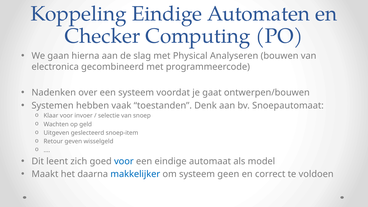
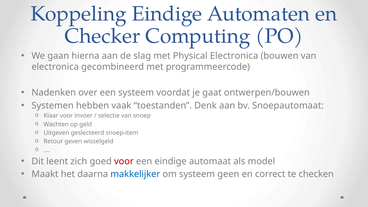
Physical Analyseren: Analyseren -> Electronica
voor at (124, 161) colour: blue -> red
voldoen: voldoen -> checken
